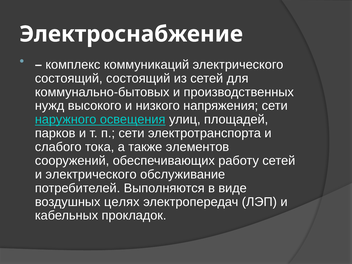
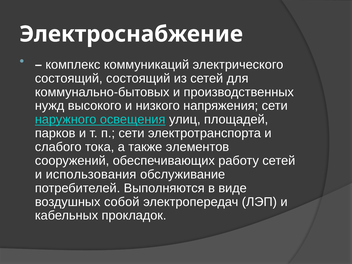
и электрического: электрического -> использования
целях: целях -> собой
